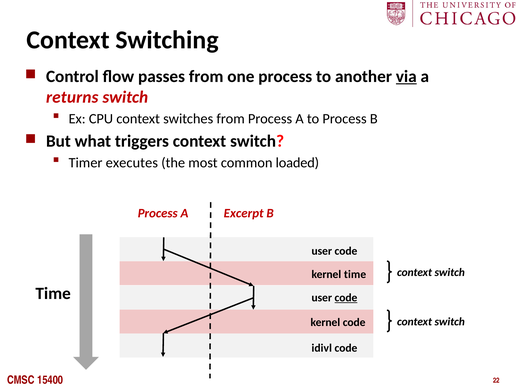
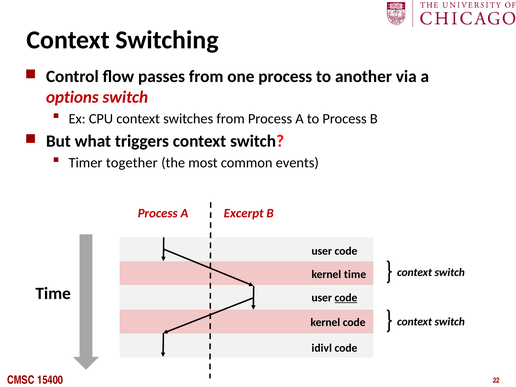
via underline: present -> none
returns: returns -> options
executes: executes -> together
loaded: loaded -> events
